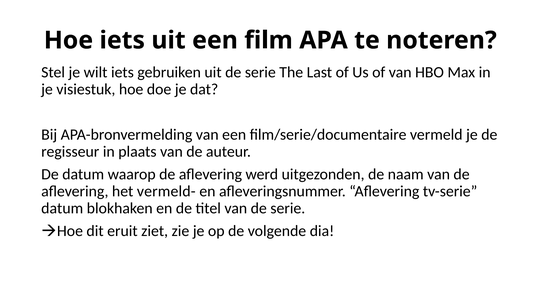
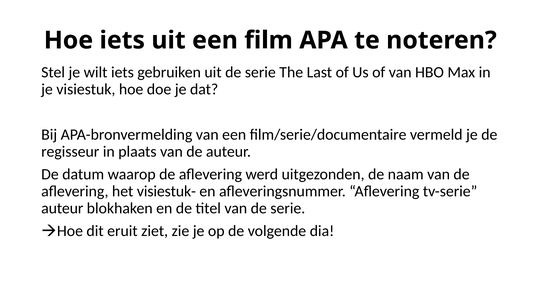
vermeld-: vermeld- -> visiestuk-
datum at (62, 209): datum -> auteur
